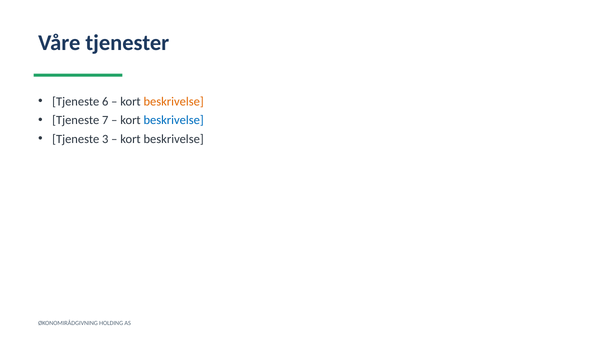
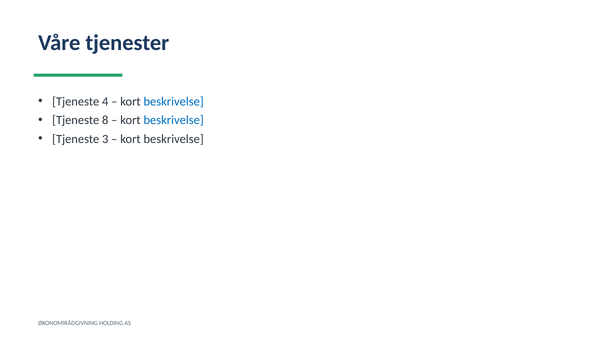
6: 6 -> 4
beskrivelse at (174, 102) colour: orange -> blue
7: 7 -> 8
